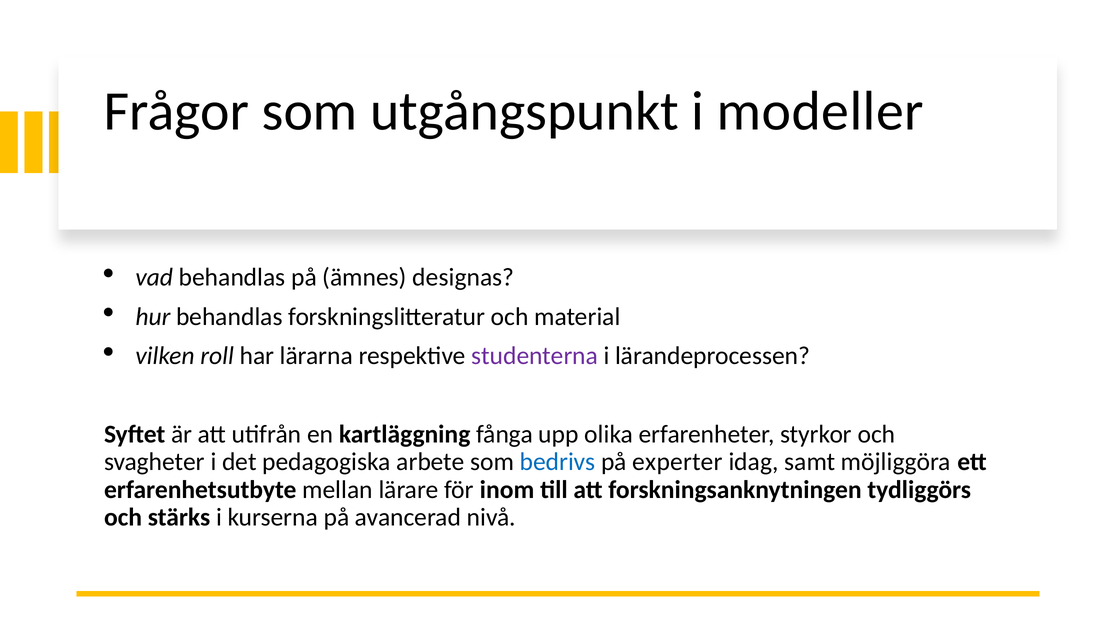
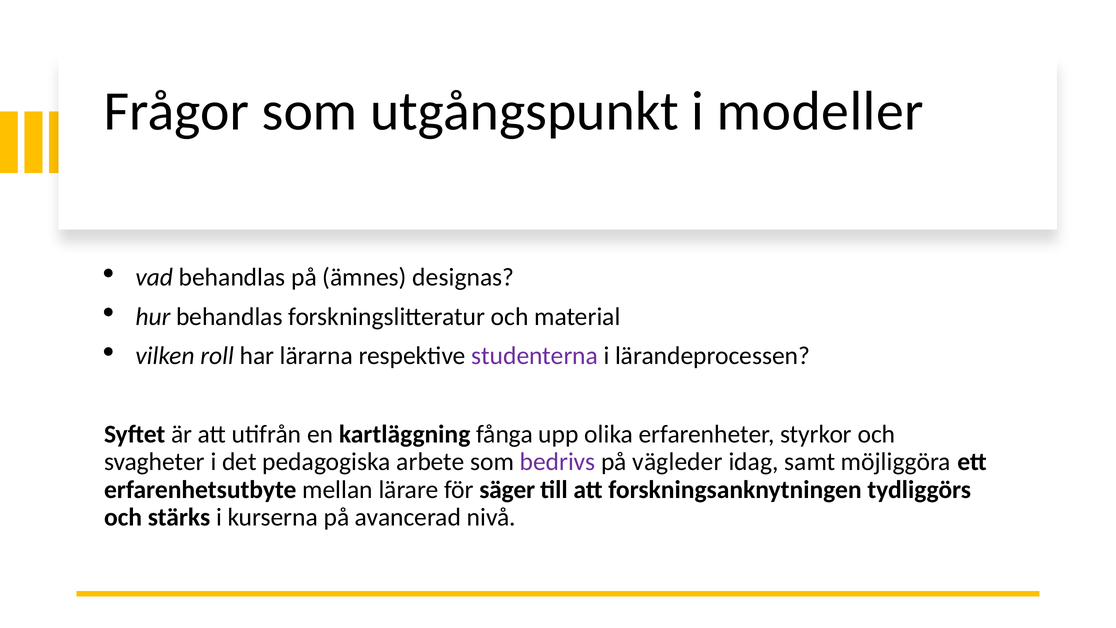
bedrivs colour: blue -> purple
experter: experter -> vägleder
inom: inom -> säger
